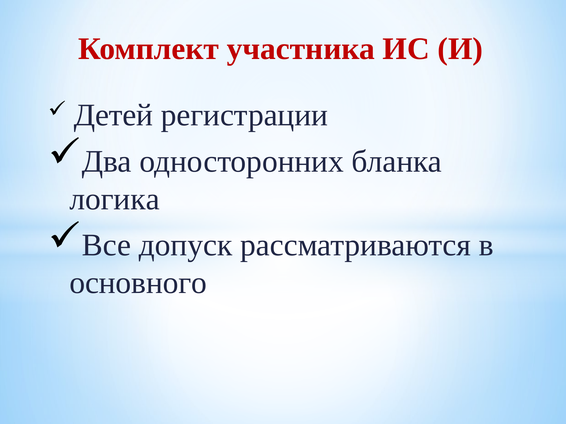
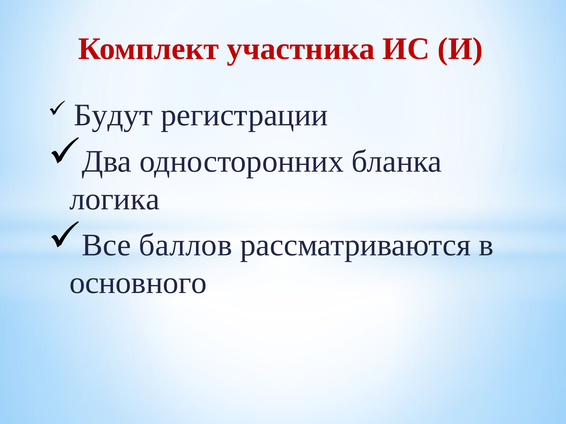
Детей: Детей -> Будут
допуск: допуск -> баллов
